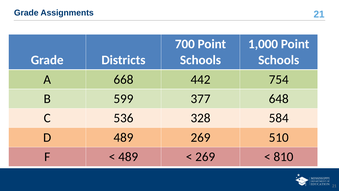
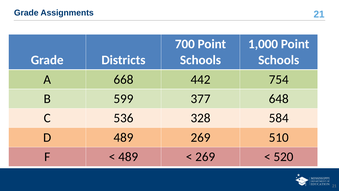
810: 810 -> 520
